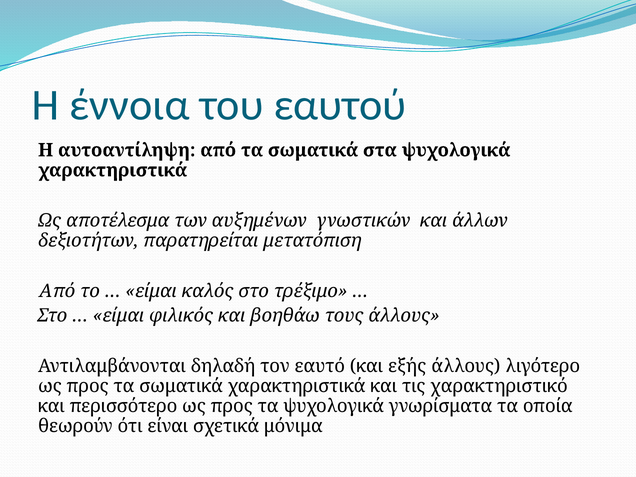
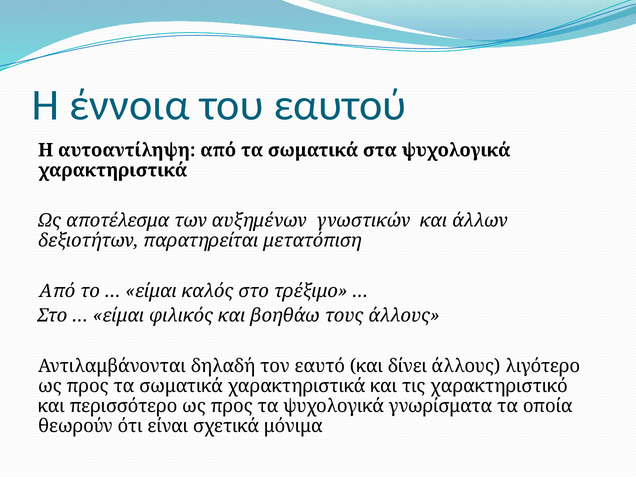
εξής: εξής -> δίνει
